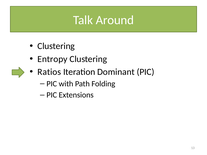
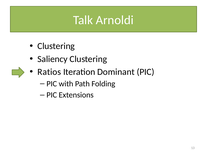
Around: Around -> Arnoldi
Entropy: Entropy -> Saliency
